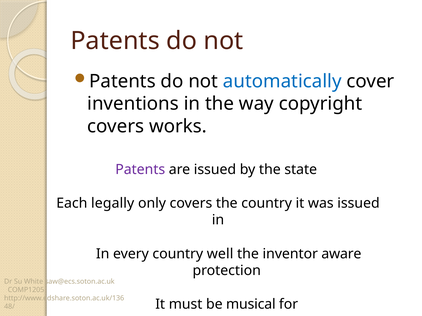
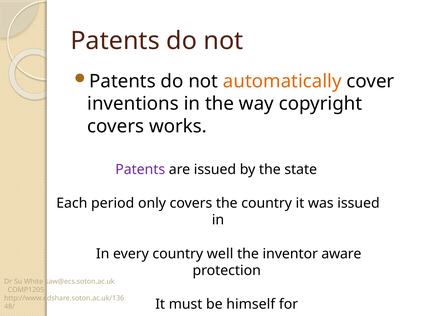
automatically colour: blue -> orange
legally: legally -> period
musical: musical -> himself
